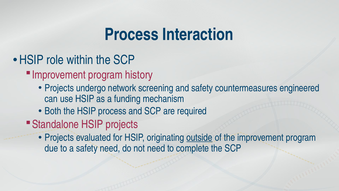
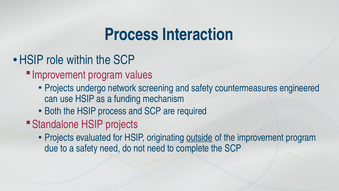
history: history -> values
